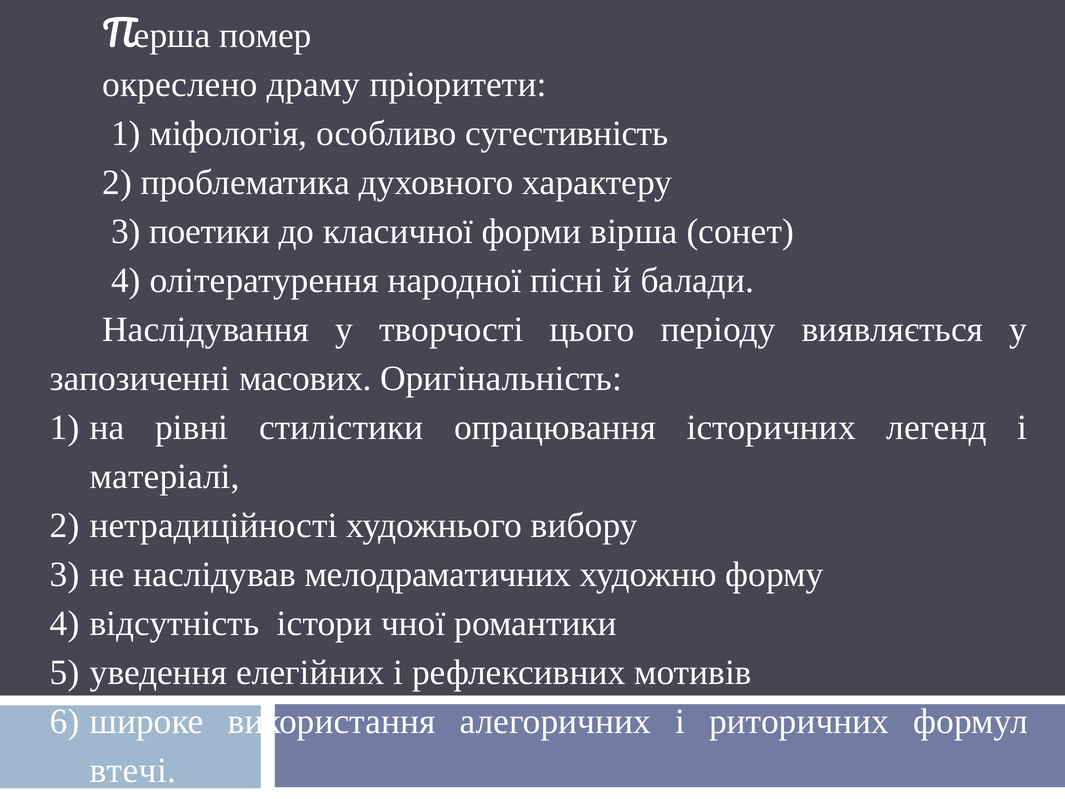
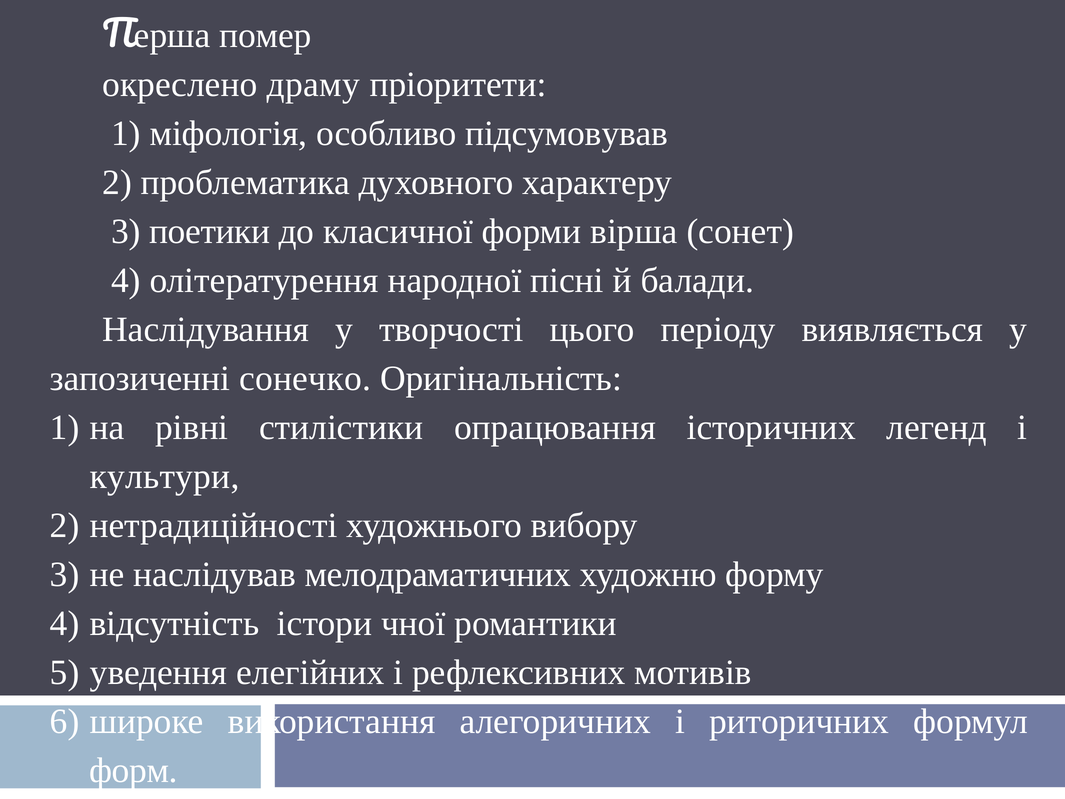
сугестивність: сугестивність -> підсумовував
масових: масових -> сонечко
матеріалі: матеріалі -> культури
втечі: втечі -> форм
